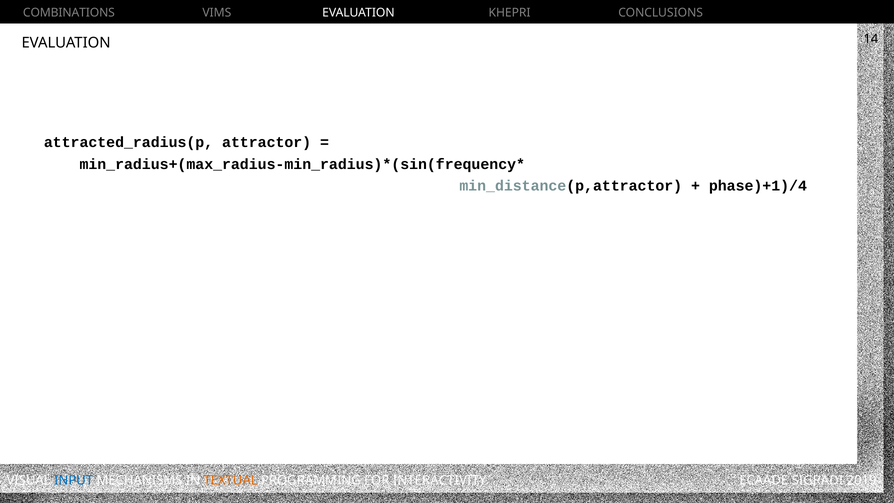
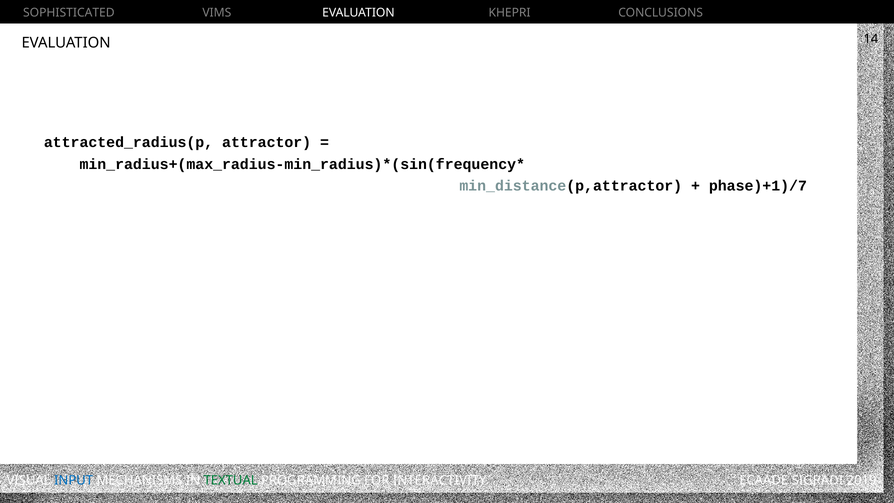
COMBINATIONS: COMBINATIONS -> SOPHISTICATED
phase)+1)/4: phase)+1)/4 -> phase)+1)/7
TEXTUAL colour: orange -> green
